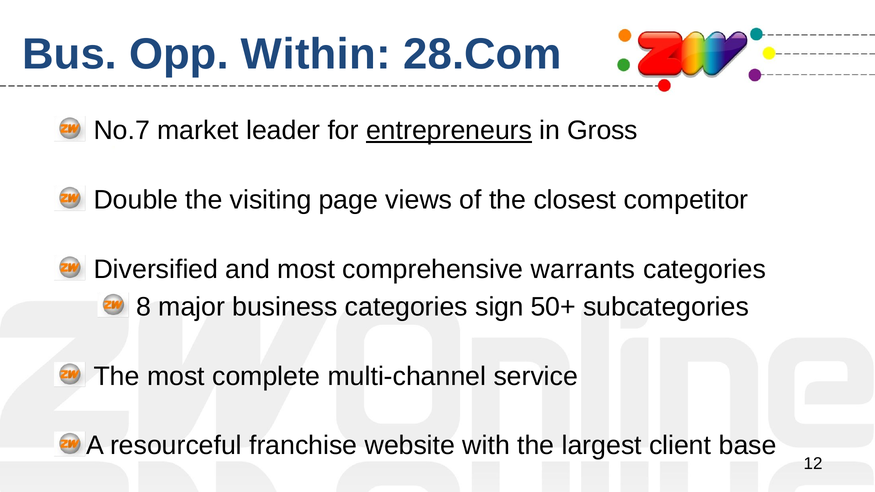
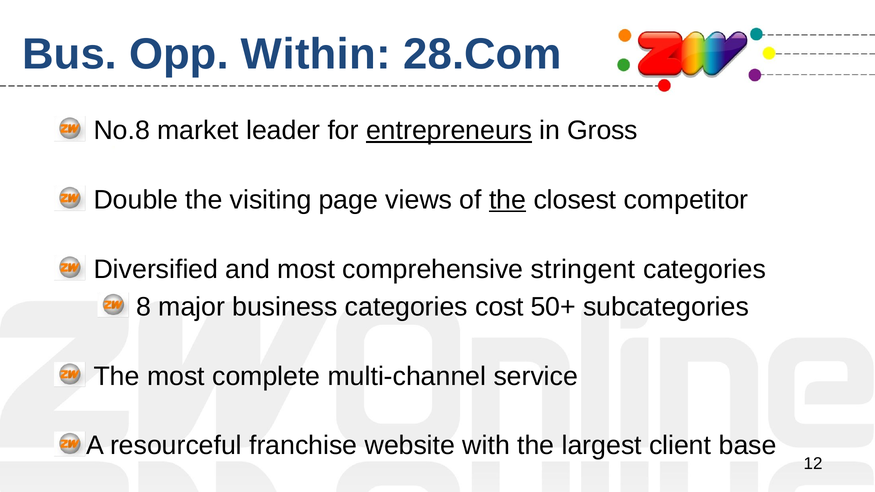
No.7: No.7 -> No.8
the at (508, 200) underline: none -> present
warrants: warrants -> stringent
sign: sign -> cost
